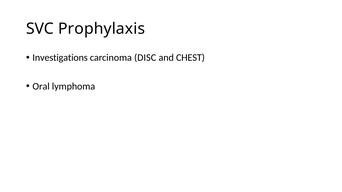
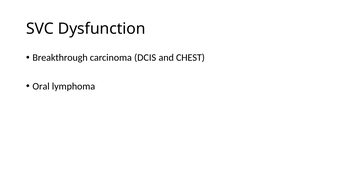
Prophylaxis: Prophylaxis -> Dysfunction
Investigations: Investigations -> Breakthrough
DISC: DISC -> DCIS
